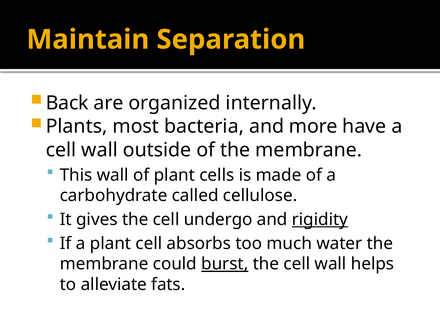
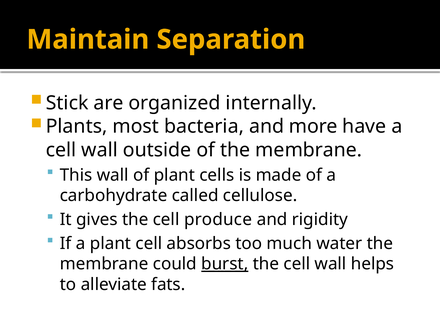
Back: Back -> Stick
undergo: undergo -> produce
rigidity underline: present -> none
